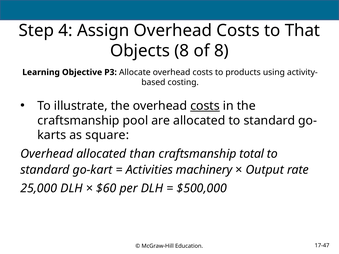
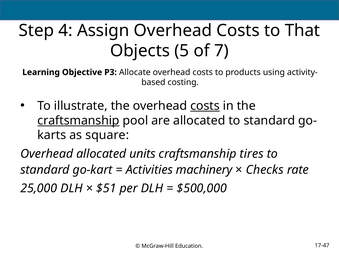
Objects 8: 8 -> 5
of 8: 8 -> 7
craftsmanship at (78, 121) underline: none -> present
than: than -> units
total: total -> tires
Output: Output -> Checks
$60: $60 -> $51
